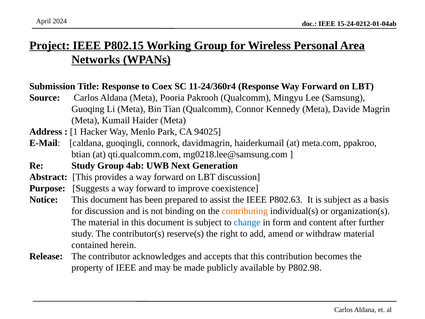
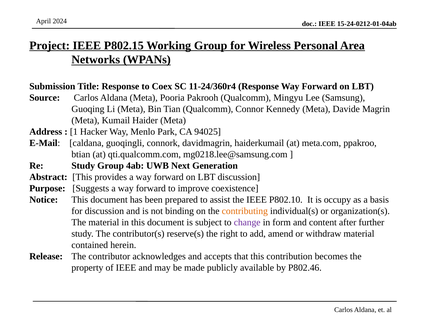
P802.63: P802.63 -> P802.10
It is subject: subject -> occupy
change colour: blue -> purple
P802.98: P802.98 -> P802.46
